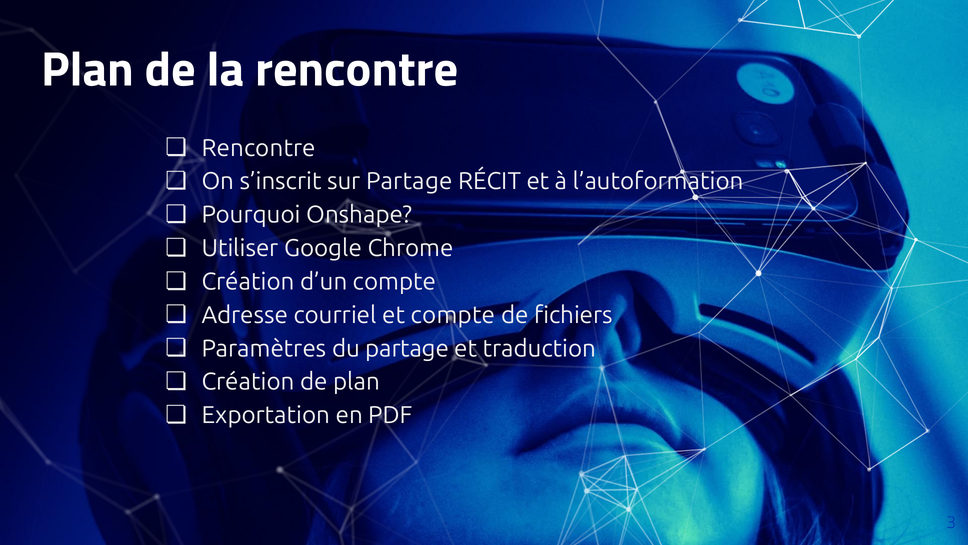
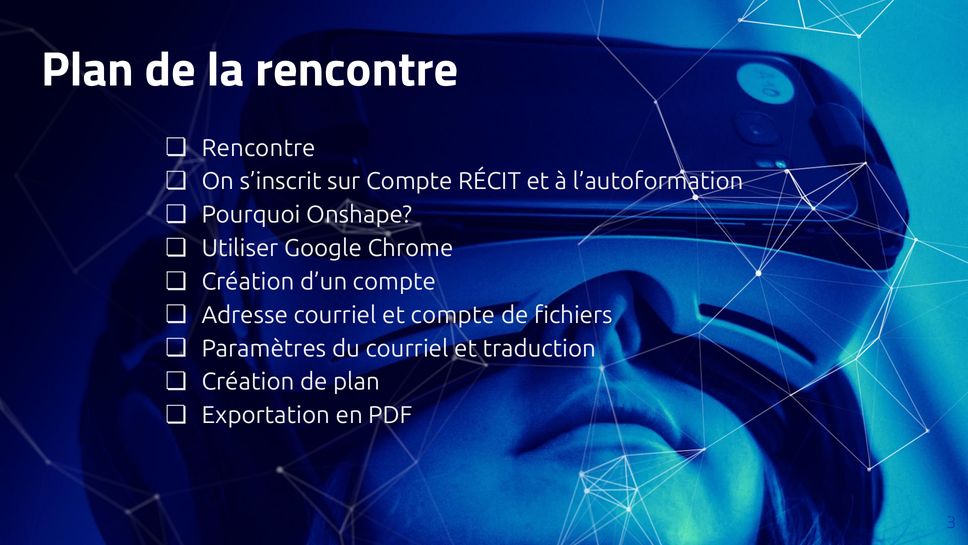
sur Partage: Partage -> Compte
du partage: partage -> courriel
